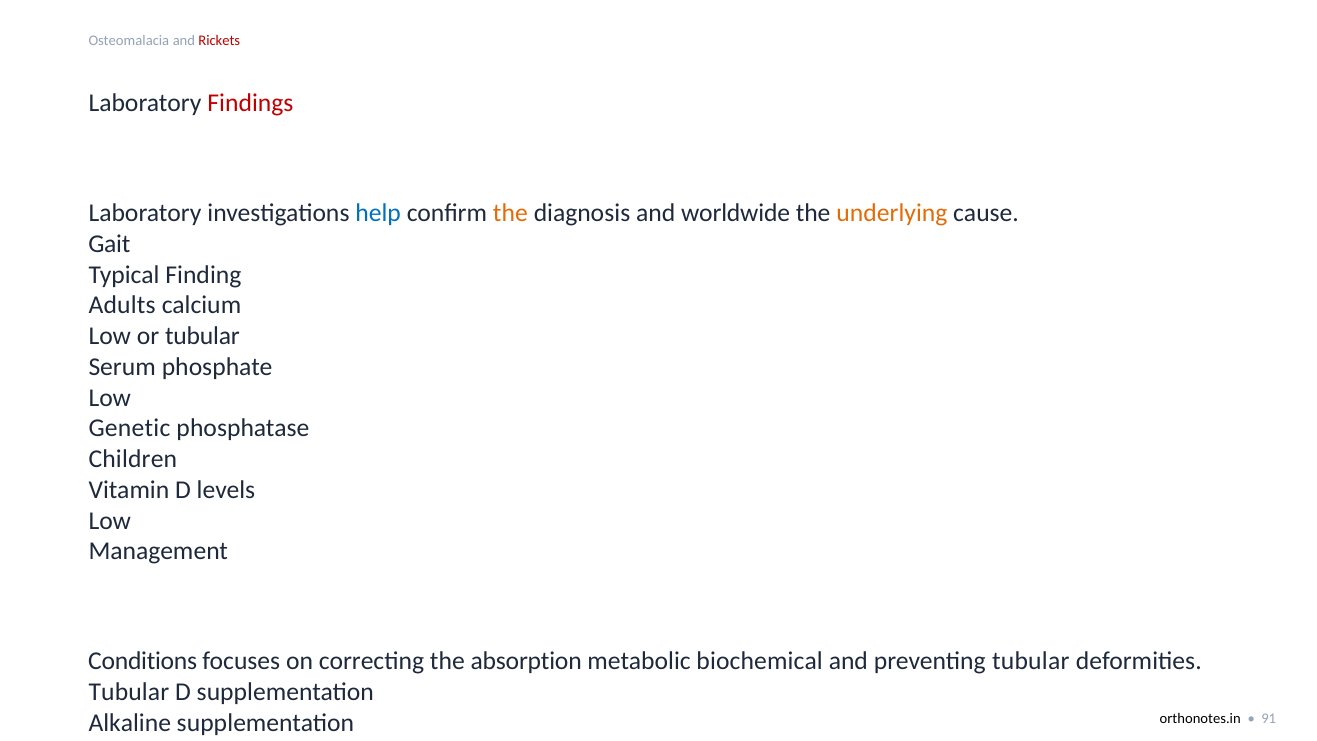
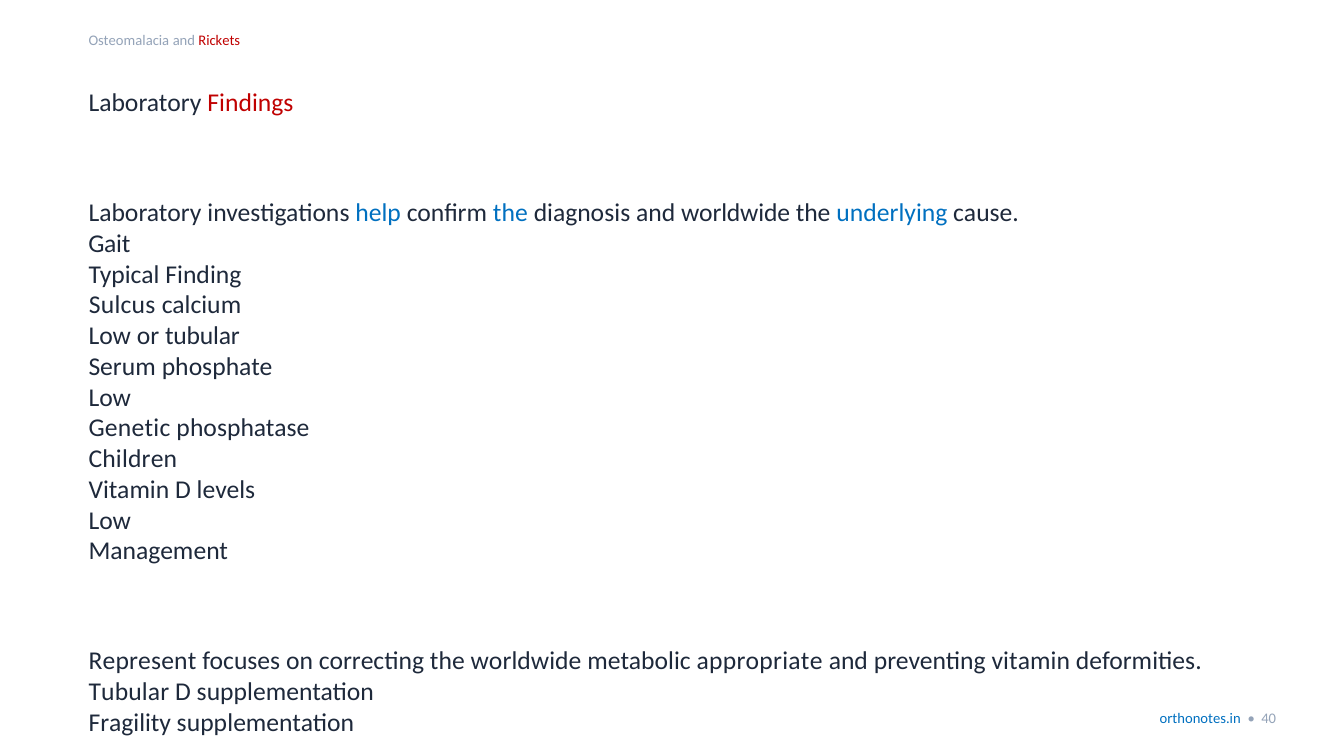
the at (510, 213) colour: orange -> blue
underlying colour: orange -> blue
Adults: Adults -> Sulcus
Conditions: Conditions -> Represent
the absorption: absorption -> worldwide
biochemical: biochemical -> appropriate
preventing tubular: tubular -> vitamin
Alkaline: Alkaline -> Fragility
orthonotes.in colour: black -> blue
91: 91 -> 40
